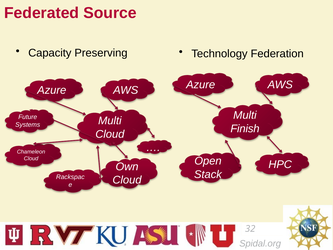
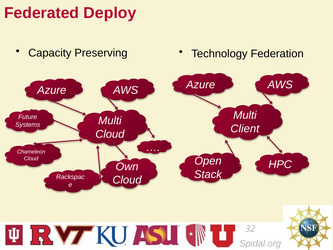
Source: Source -> Deploy
Finish: Finish -> Client
